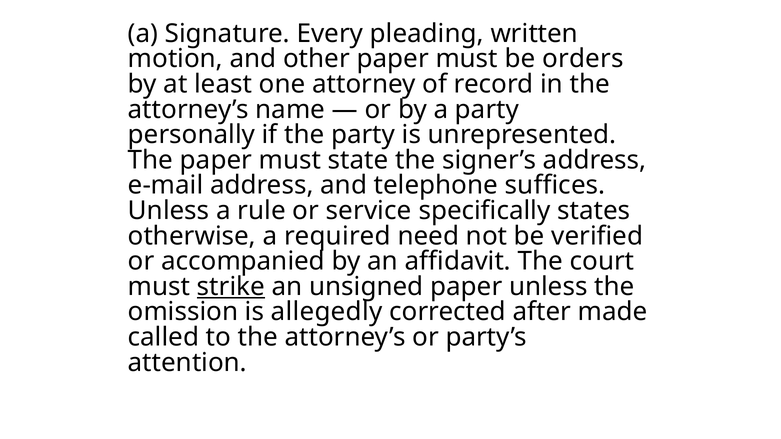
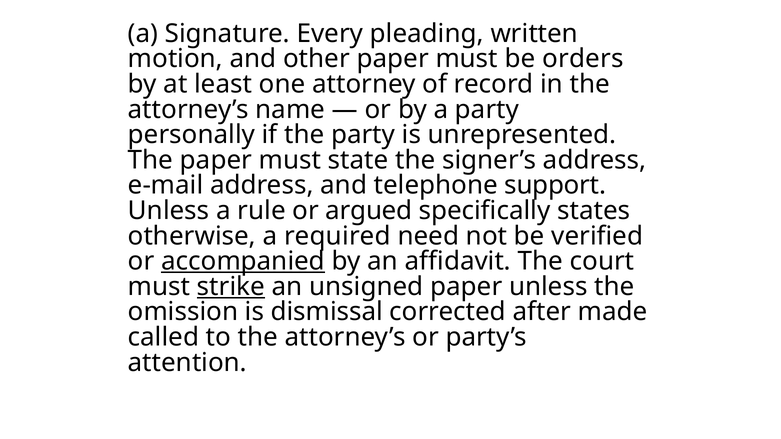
suffices: suffices -> support
service: service -> argued
accompanied underline: none -> present
allegedly: allegedly -> dismissal
